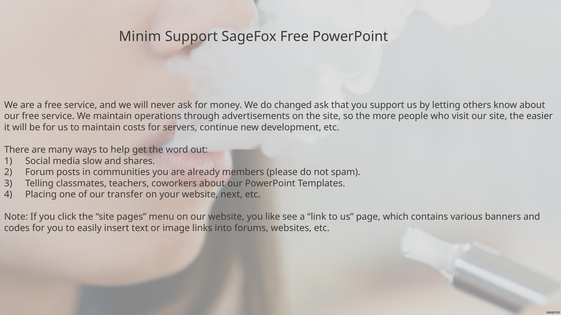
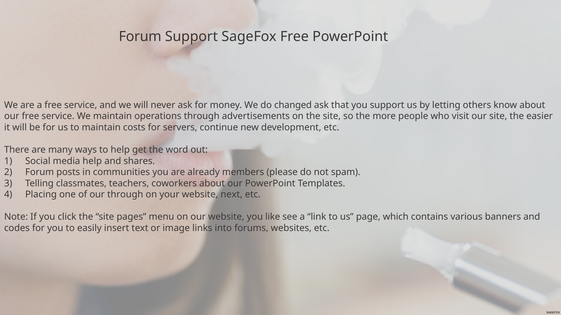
Minim at (140, 37): Minim -> Forum
media slow: slow -> help
our transfer: transfer -> through
